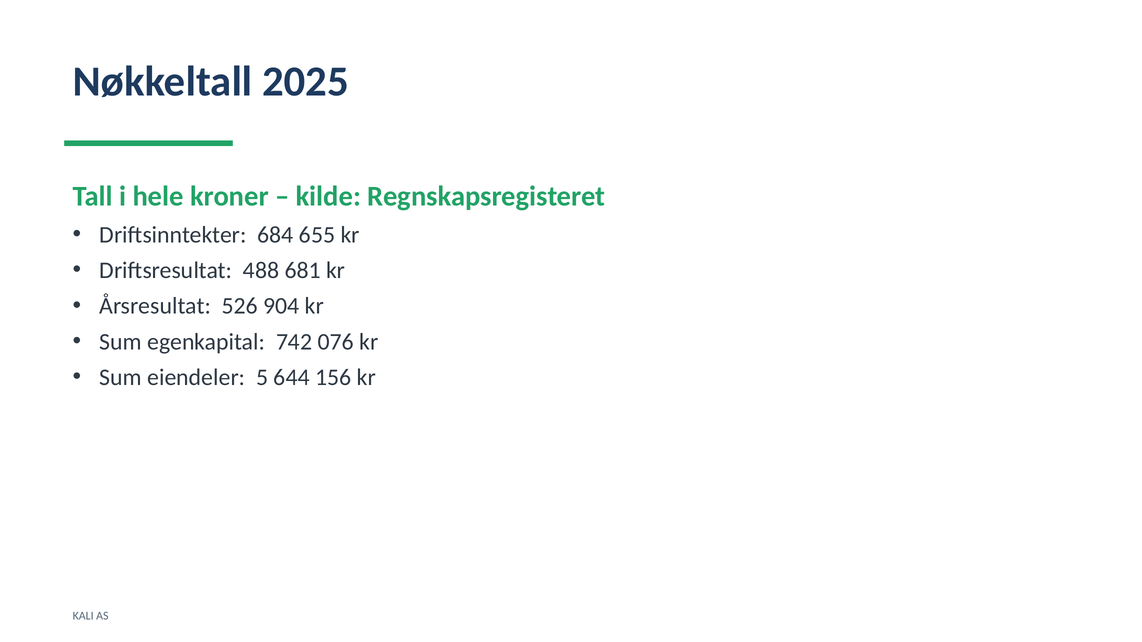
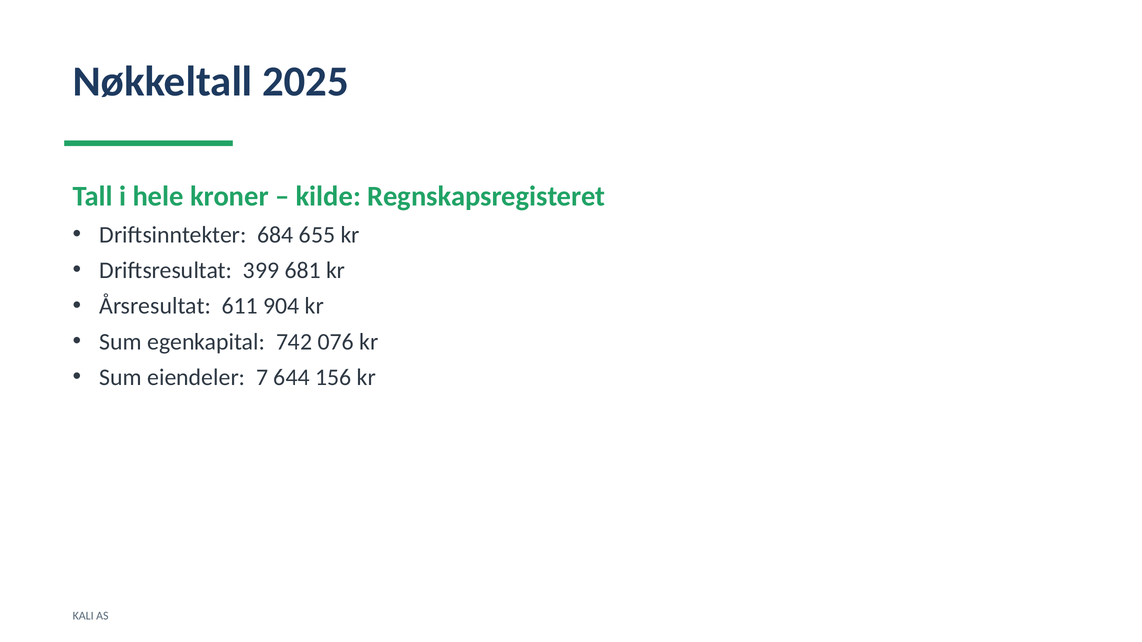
488: 488 -> 399
526: 526 -> 611
5: 5 -> 7
